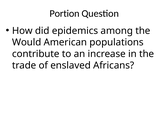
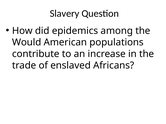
Portion: Portion -> Slavery
